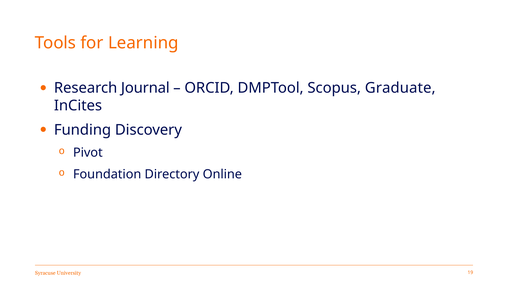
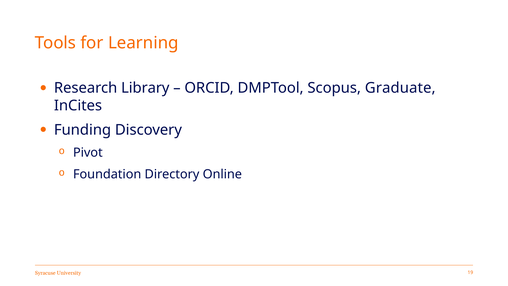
Journal: Journal -> Library
